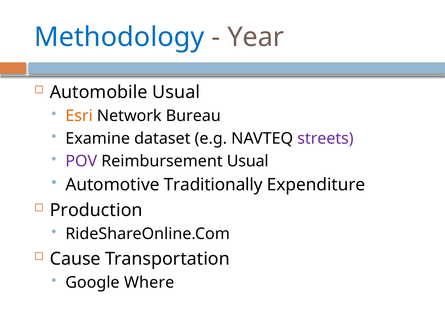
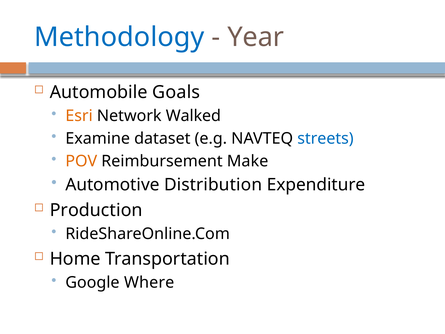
Automobile Usual: Usual -> Goals
Bureau: Bureau -> Walked
streets colour: purple -> blue
POV colour: purple -> orange
Reimbursement Usual: Usual -> Make
Traditionally: Traditionally -> Distribution
Cause: Cause -> Home
